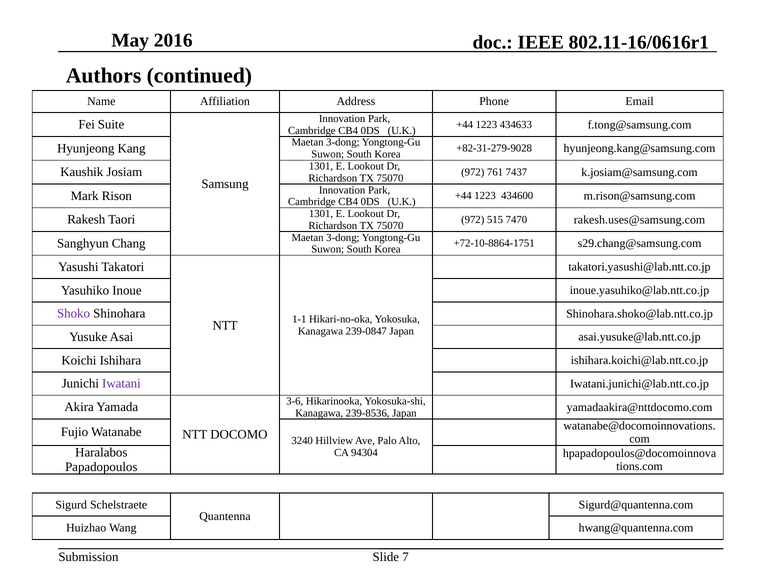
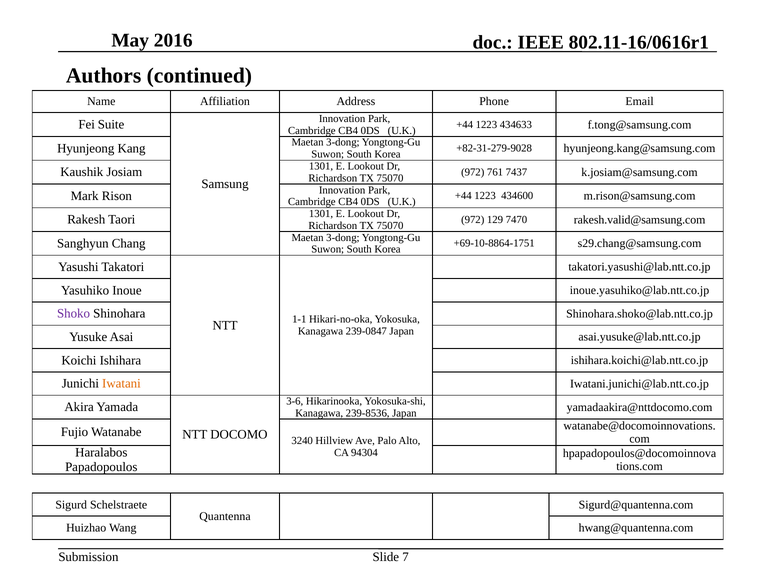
515: 515 -> 129
rakesh.uses@samsung.com: rakesh.uses@samsung.com -> rakesh.valid@samsung.com
+72-10-8864-1751: +72-10-8864-1751 -> +69-10-8864-1751
Iwatani colour: purple -> orange
